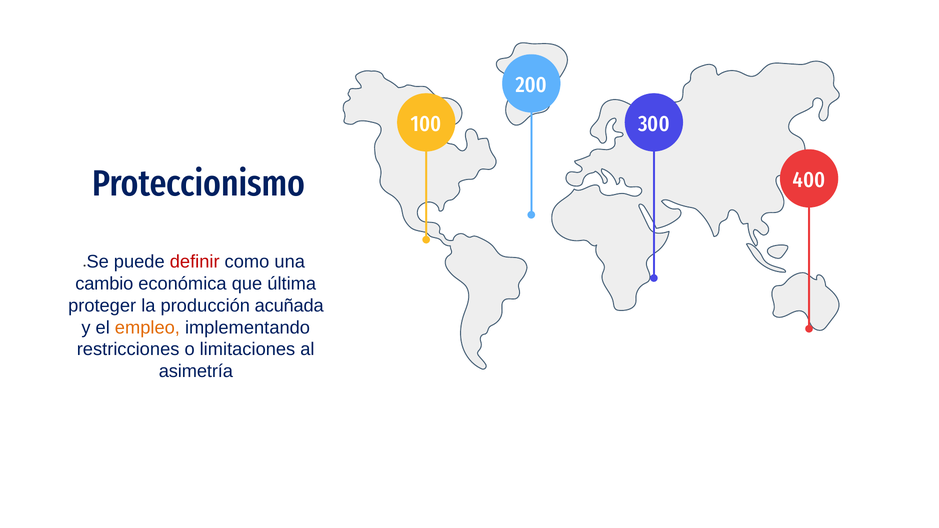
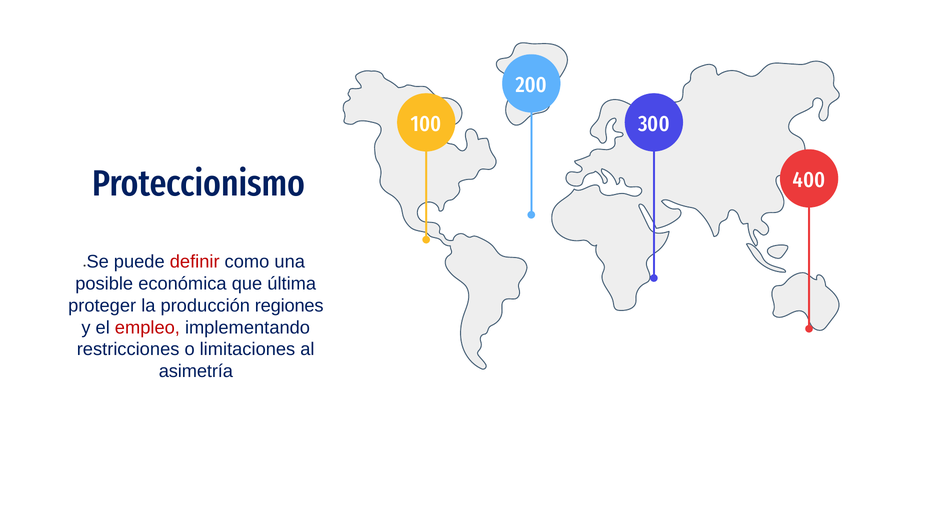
cambio: cambio -> posible
acuñada: acuñada -> regiones
empleo colour: orange -> red
